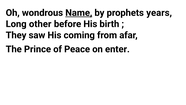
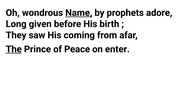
years: years -> adore
other: other -> given
The underline: none -> present
